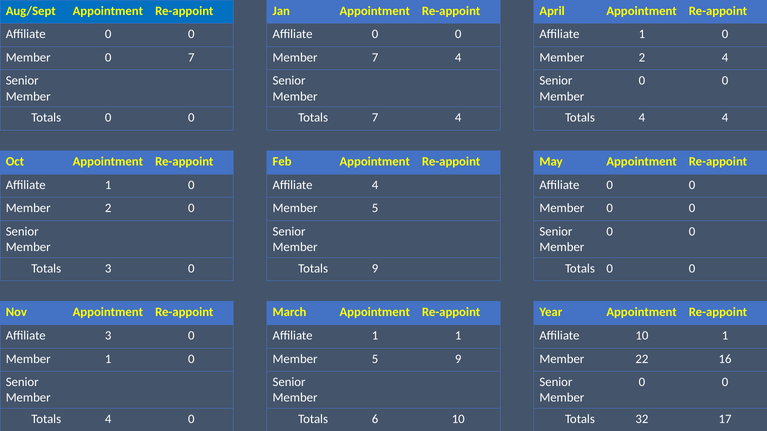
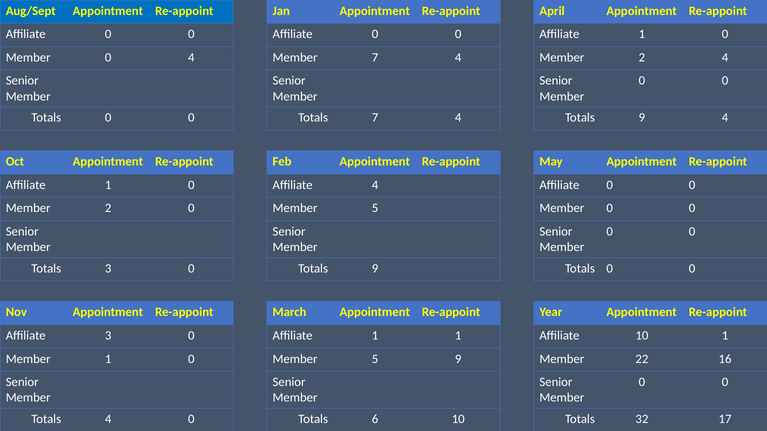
0 7: 7 -> 4
4 at (642, 118): 4 -> 9
